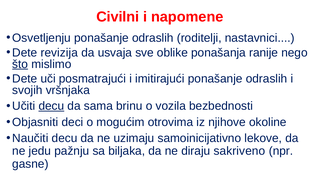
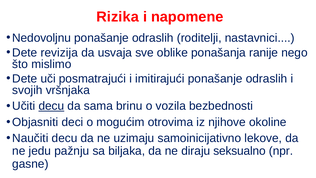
Civilni: Civilni -> Rizika
Osvetljenju: Osvetljenju -> Nedovoljnu
što underline: present -> none
sakriveno: sakriveno -> seksualno
